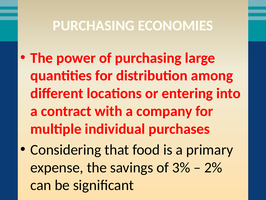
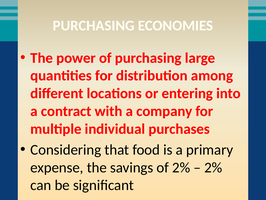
of 3%: 3% -> 2%
